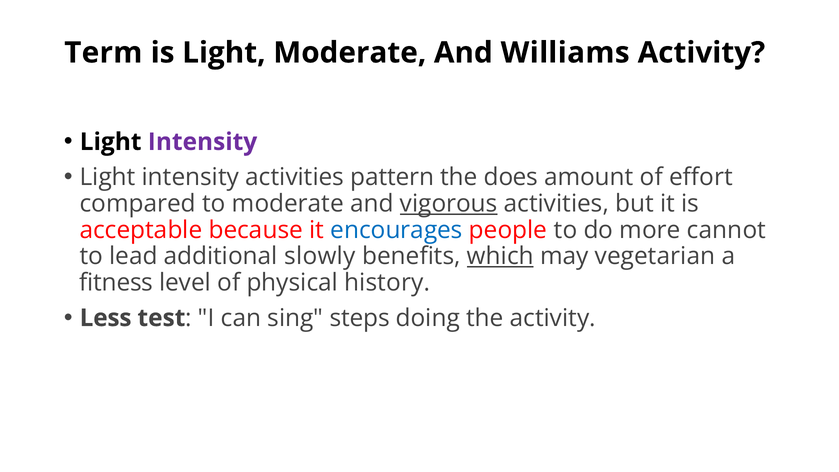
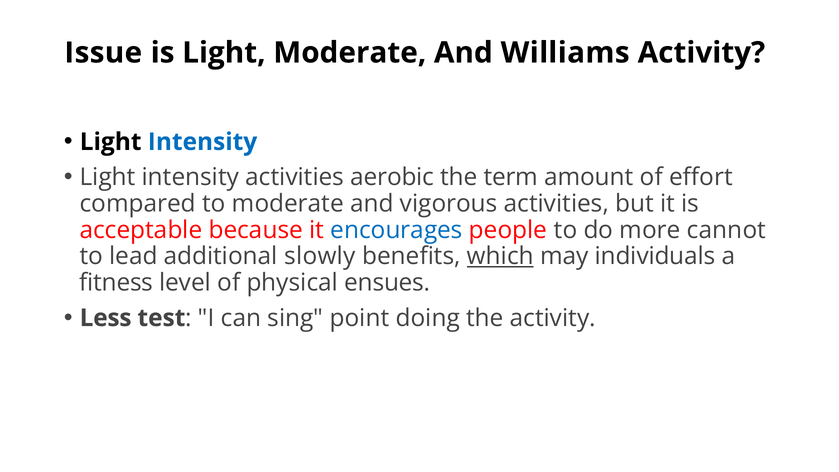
Term: Term -> Issue
Intensity at (202, 142) colour: purple -> blue
pattern: pattern -> aerobic
does: does -> term
vigorous underline: present -> none
vegetarian: vegetarian -> individuals
history: history -> ensues
steps: steps -> point
